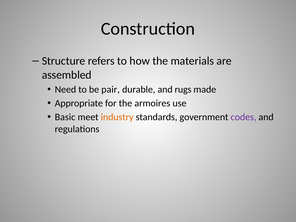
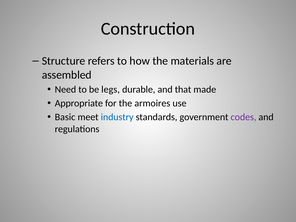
pair: pair -> legs
rugs: rugs -> that
industry colour: orange -> blue
